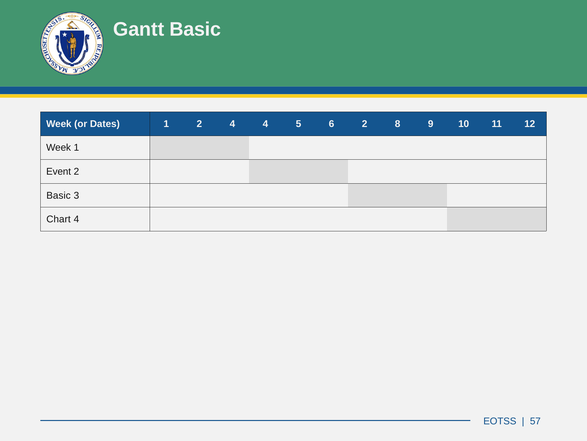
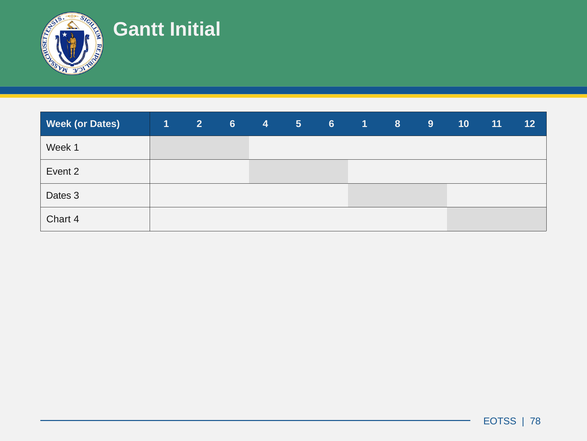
Gantt Basic: Basic -> Initial
2 4: 4 -> 6
6 2: 2 -> 1
Basic at (59, 195): Basic -> Dates
57: 57 -> 78
